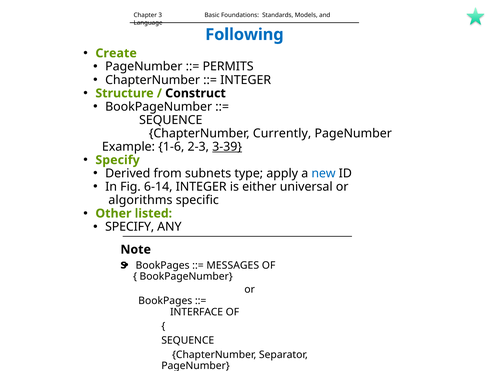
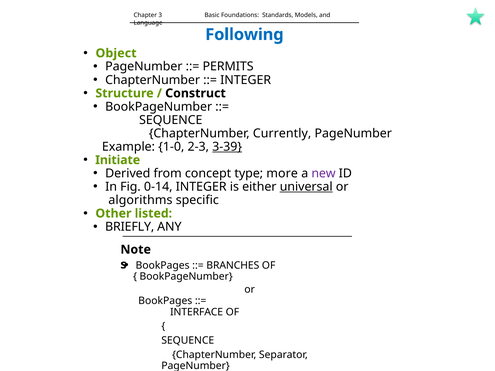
Create: Create -> Object
1-6: 1-6 -> 1-0
Specify at (118, 160): Specify -> Initiate
subnets: subnets -> concept
apply: apply -> more
new colour: blue -> purple
6-14: 6-14 -> 0-14
universal underline: none -> present
SPECIFY at (130, 227): SPECIFY -> BRIEFLY
MESSAGES: MESSAGES -> BRANCHES
